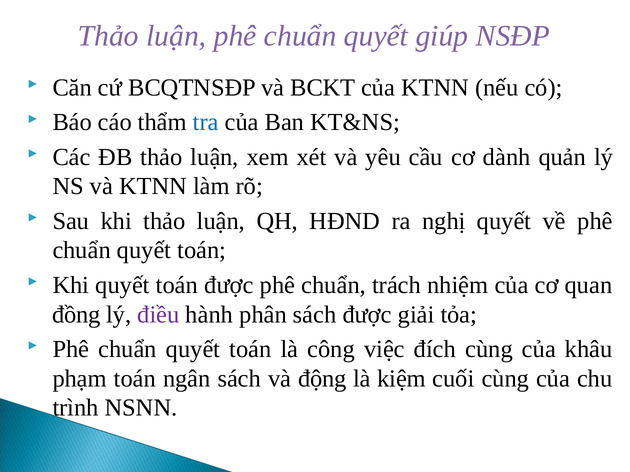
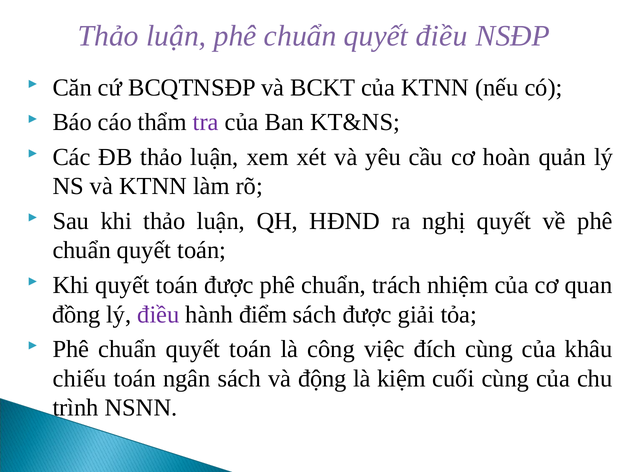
quyết giúp: giúp -> điều
tra colour: blue -> purple
dành: dành -> hoàn
phân: phân -> điểm
phạm: phạm -> chiếu
